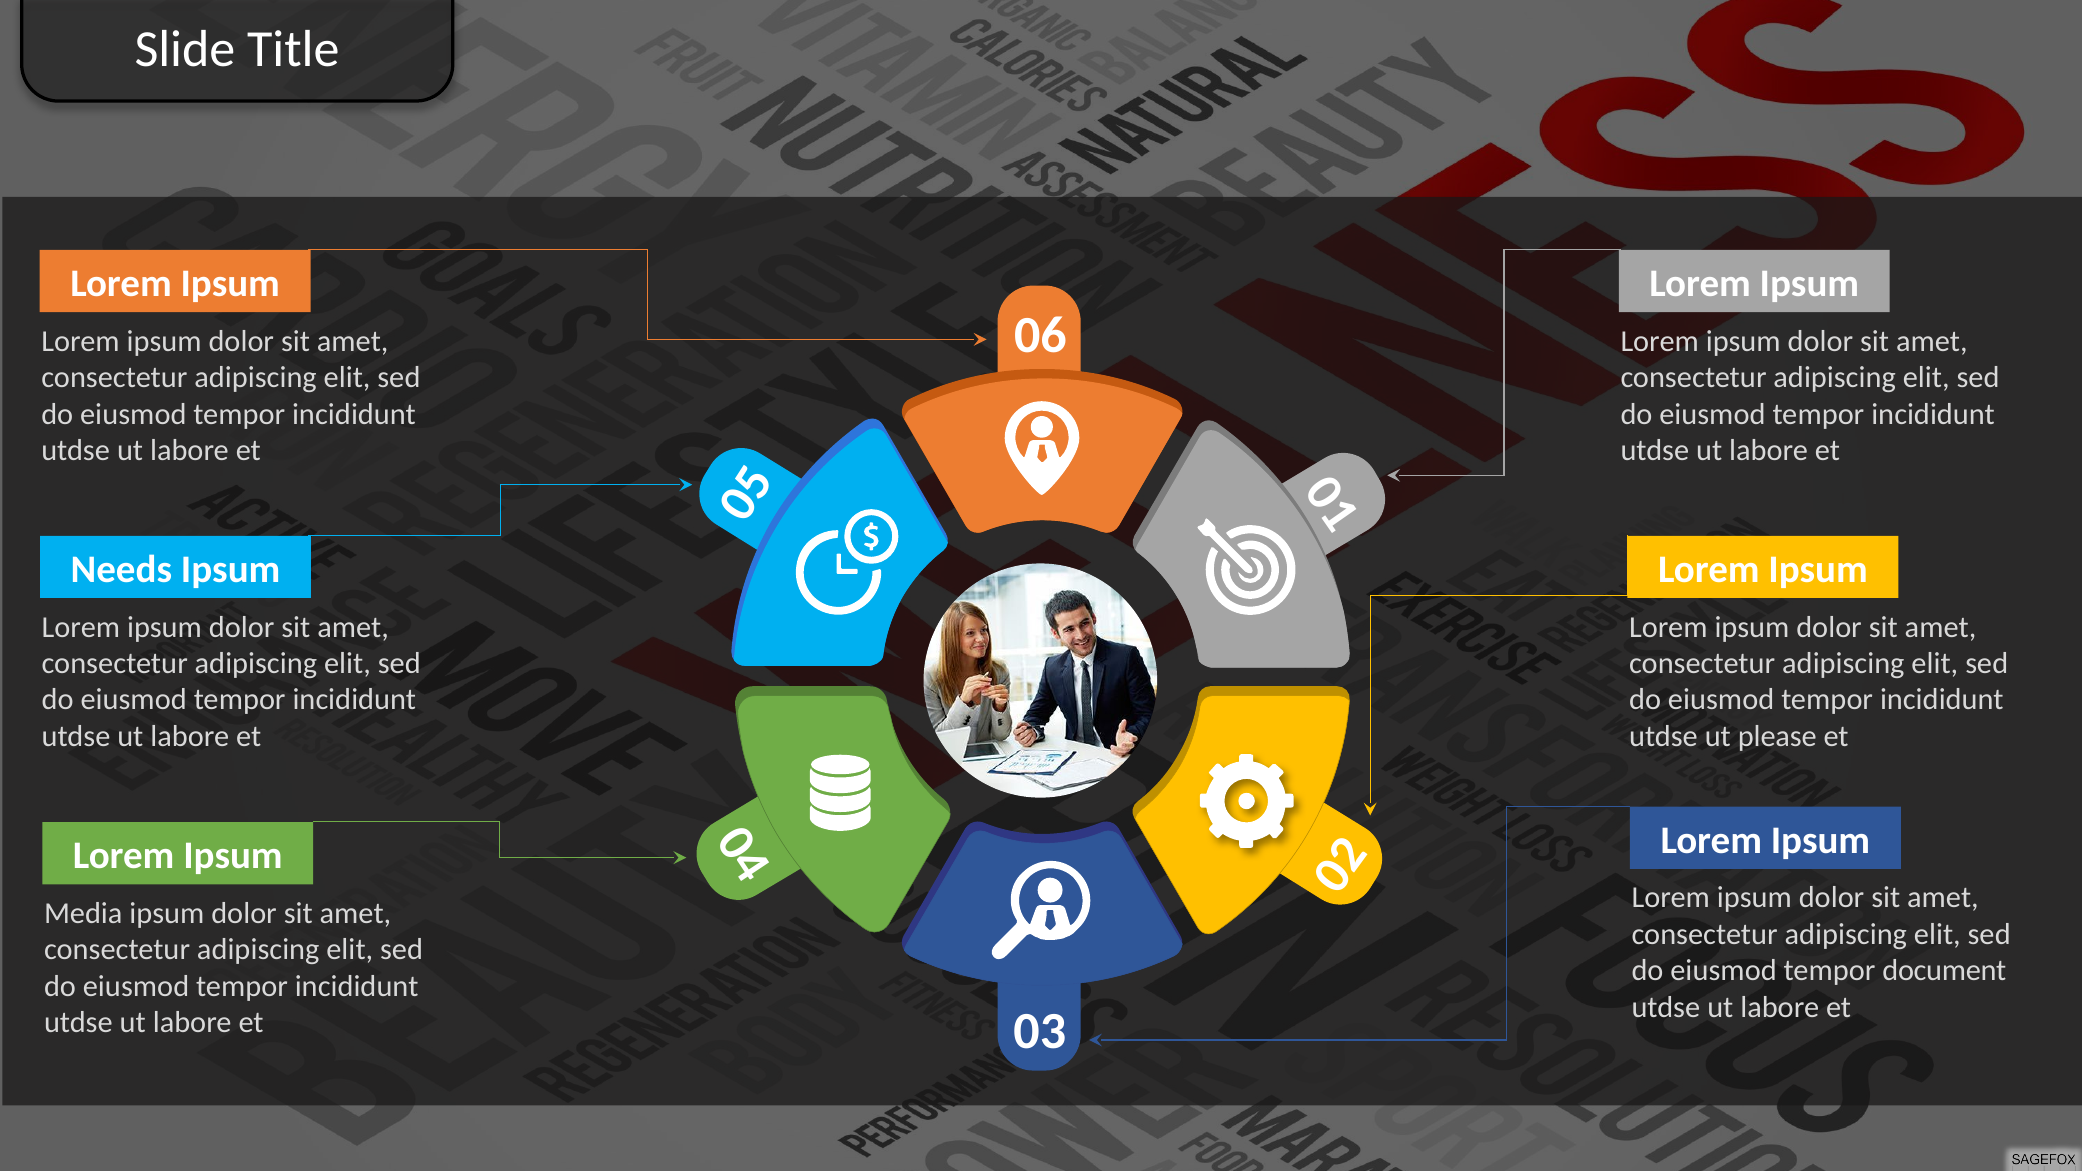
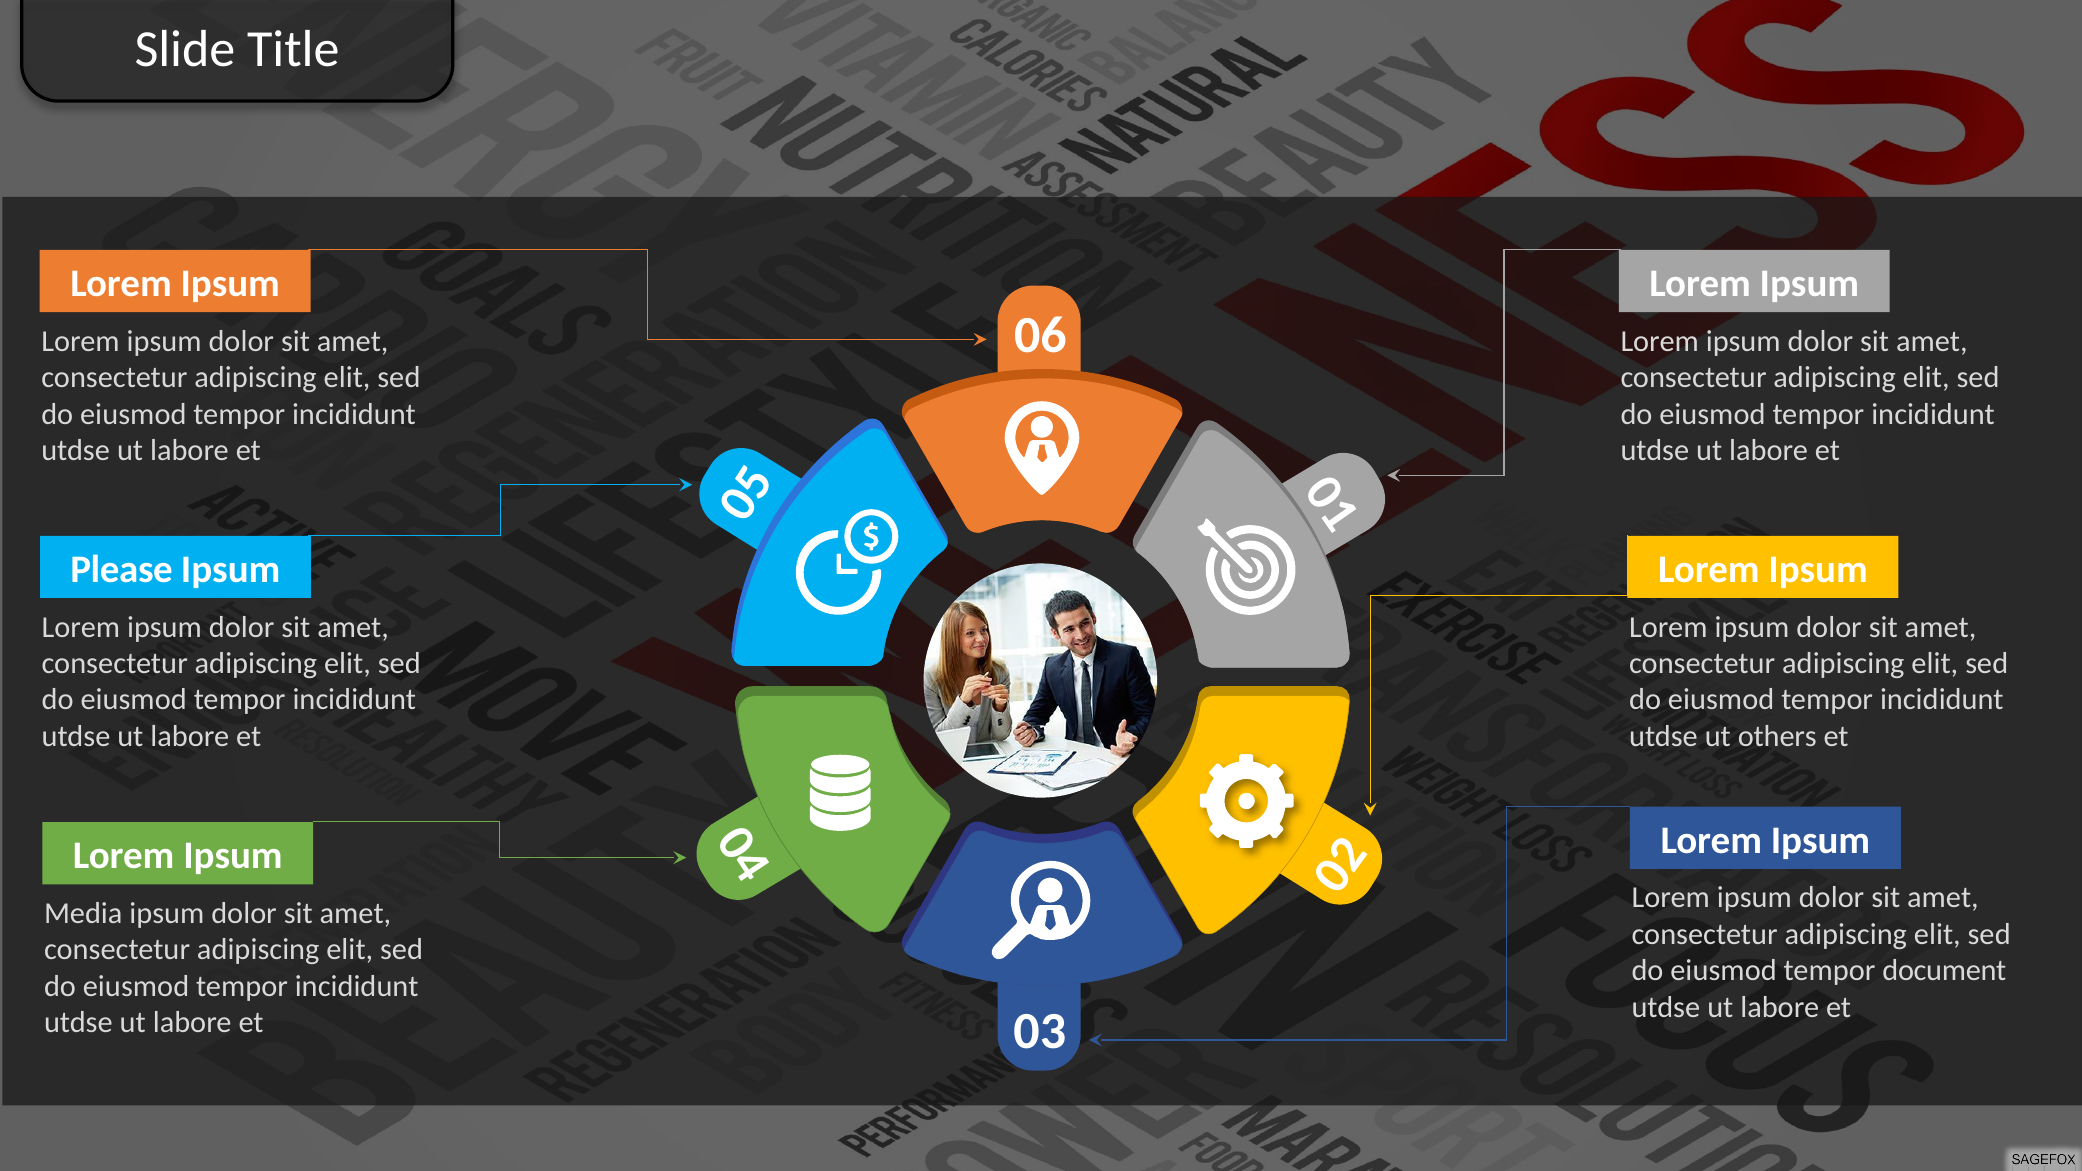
Needs: Needs -> Please
please: please -> others
